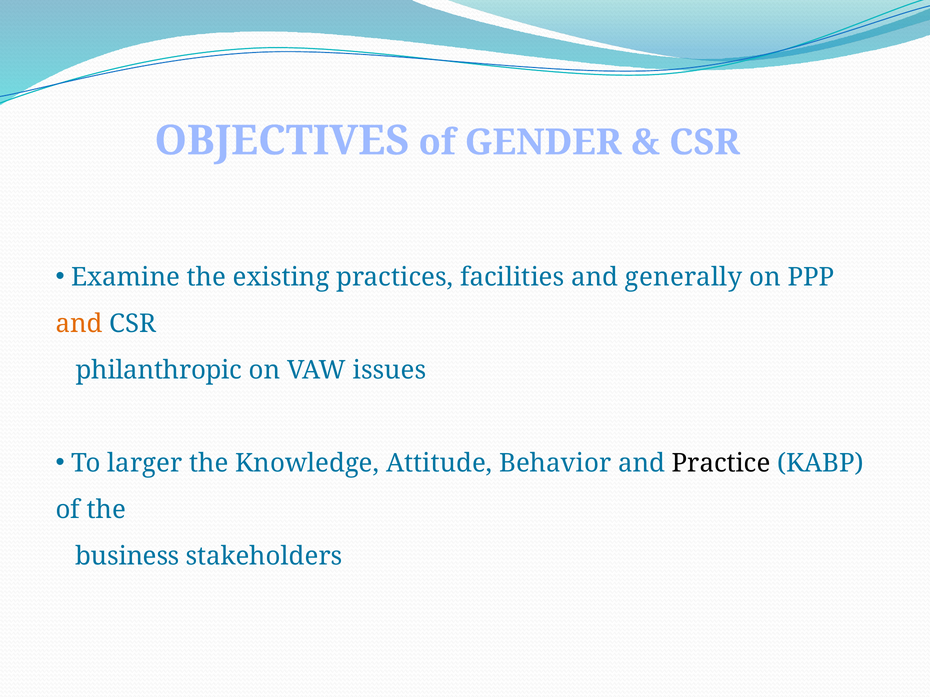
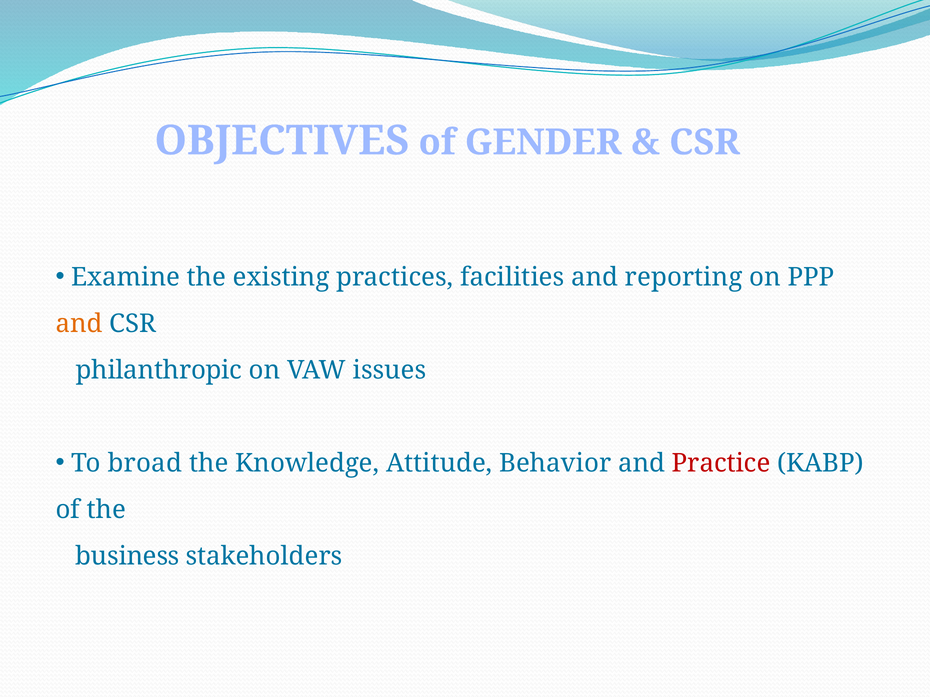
generally: generally -> reporting
larger: larger -> broad
Practice colour: black -> red
